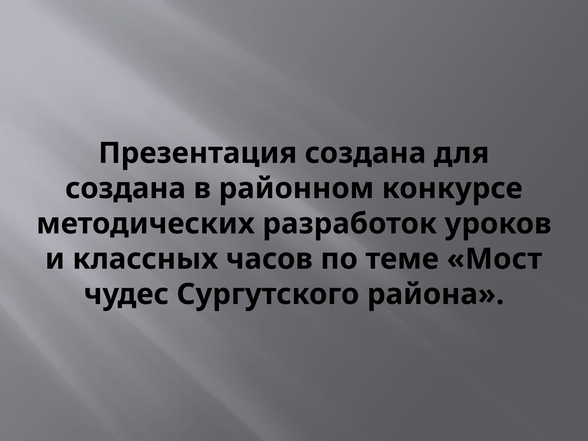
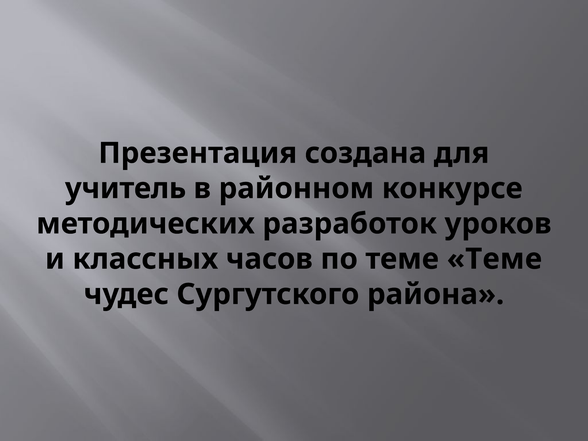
создана at (126, 188): создана -> учитель
теме Мост: Мост -> Теме
